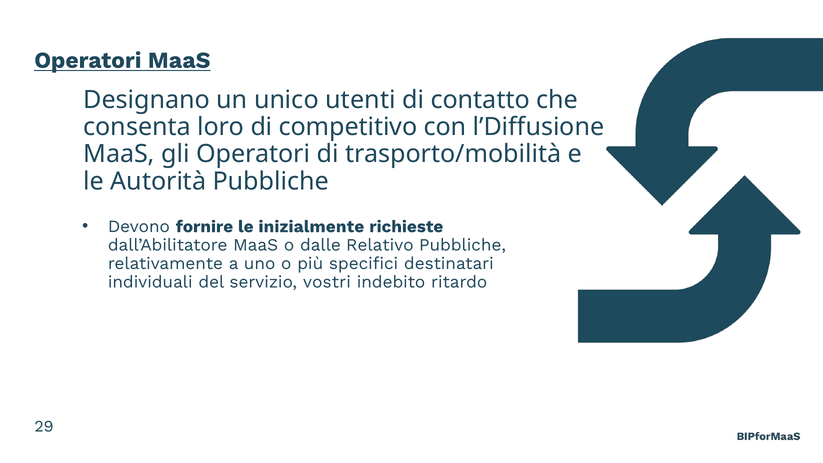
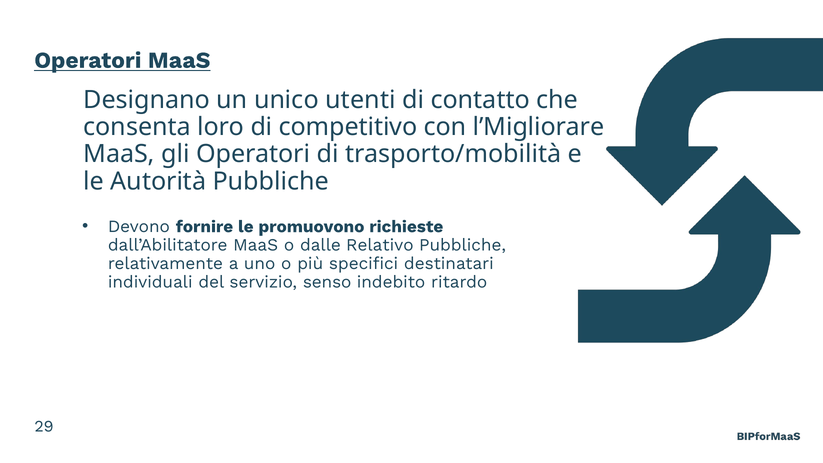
l’Diffusione: l’Diffusione -> l’Migliorare
inizialmente: inizialmente -> promuovono
vostri: vostri -> senso
